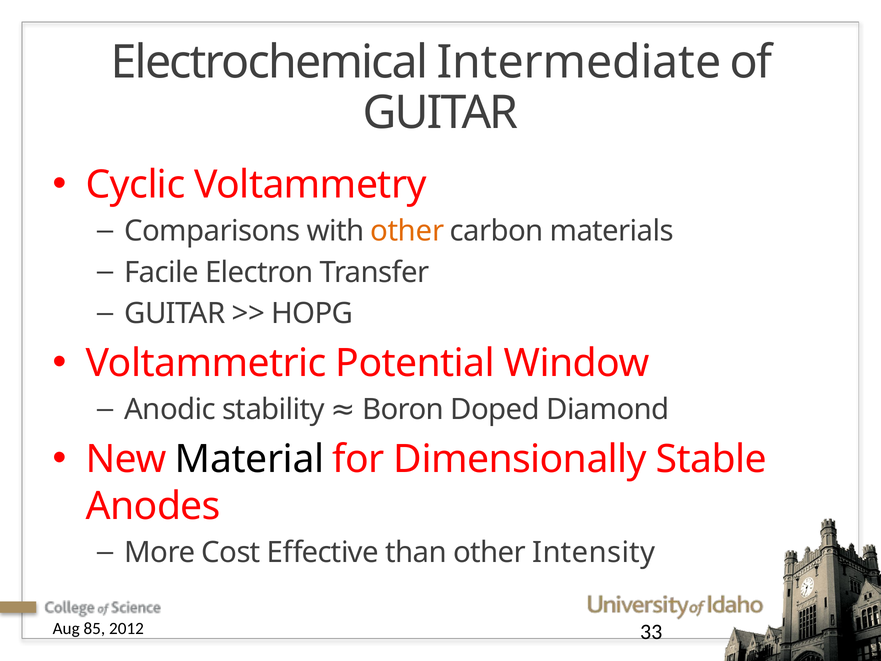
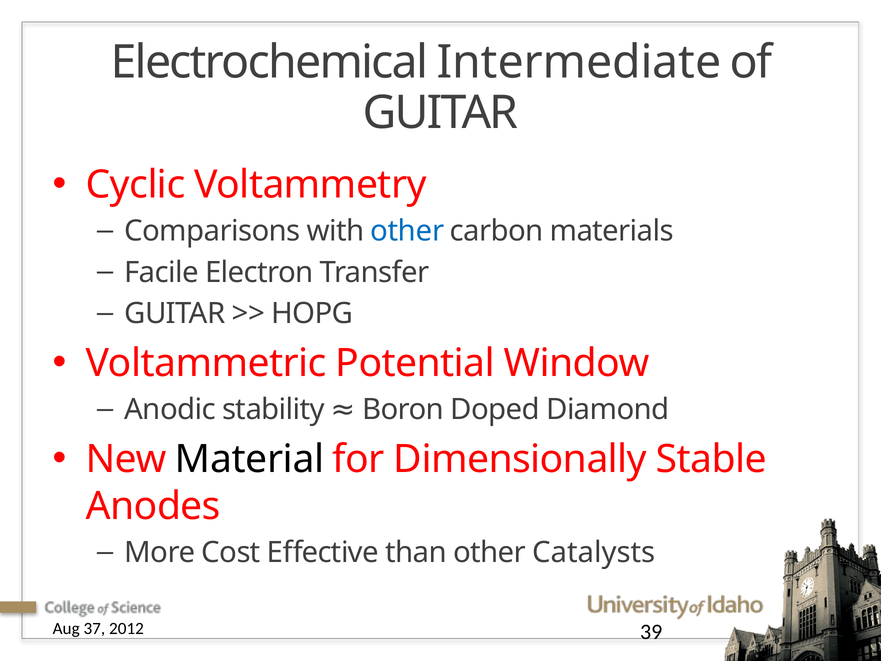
other at (407, 231) colour: orange -> blue
Intensity: Intensity -> Catalysts
85: 85 -> 37
33: 33 -> 39
